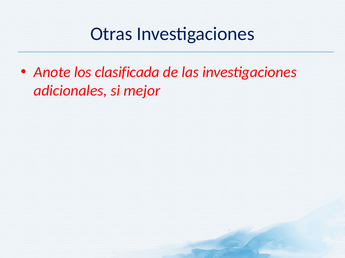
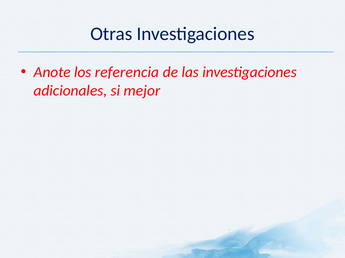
clasificada: clasificada -> referencia
